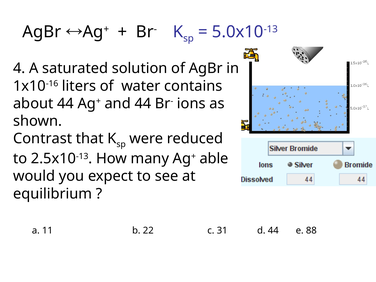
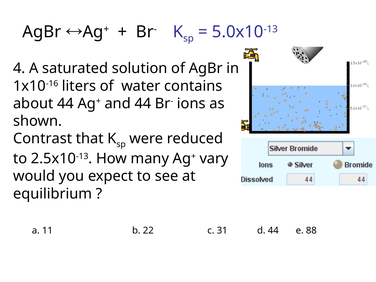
able: able -> vary
